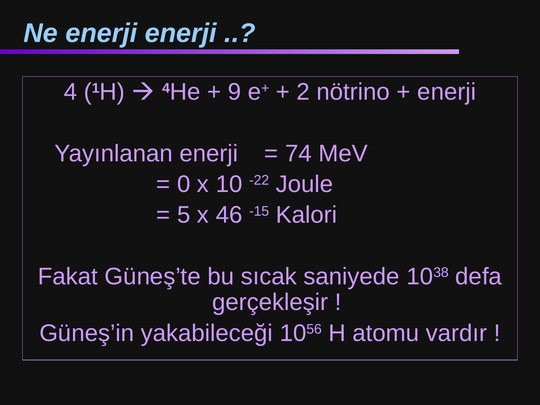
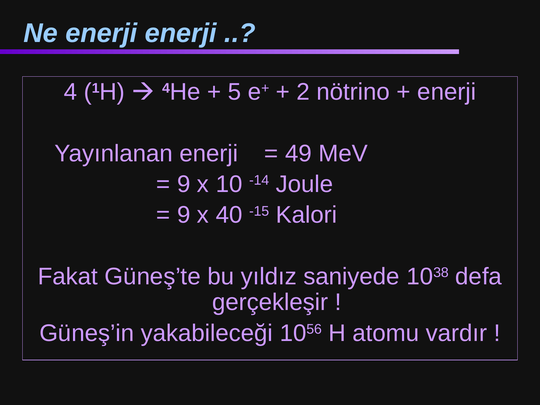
9: 9 -> 5
74: 74 -> 49
0 at (184, 184): 0 -> 9
-22: -22 -> -14
5 at (184, 215): 5 -> 9
46: 46 -> 40
sıcak: sıcak -> yıldız
